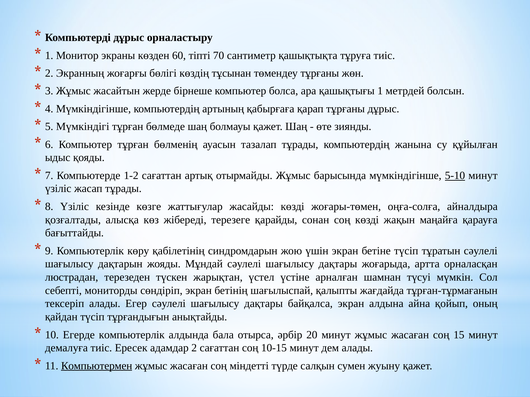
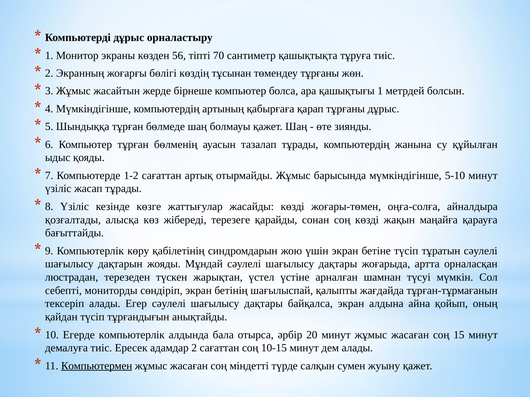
60: 60 -> 56
Мүмкіндігі: Мүмкіндігі -> Шындыққа
5-10 underline: present -> none
